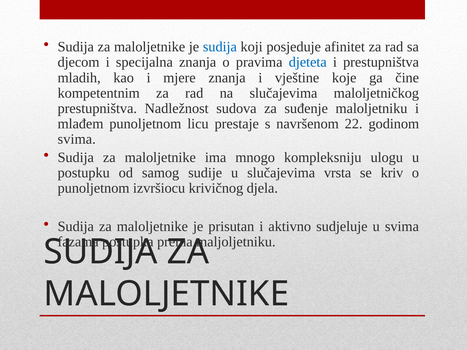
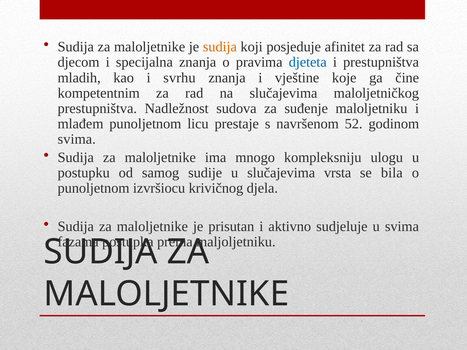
sudija at (220, 47) colour: blue -> orange
mjere: mjere -> svrhu
22: 22 -> 52
kriv: kriv -> bila
